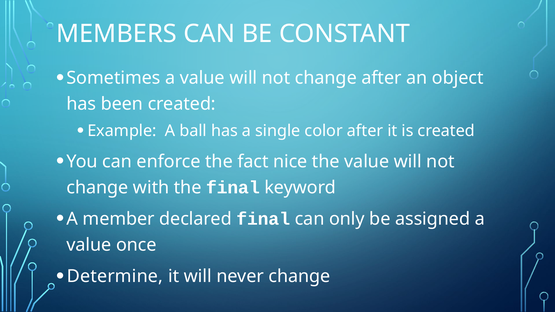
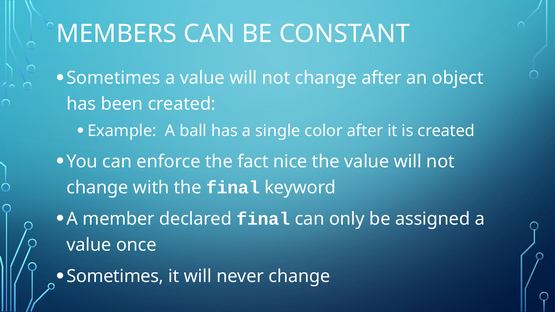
Determine at (115, 277): Determine -> Sometimes
